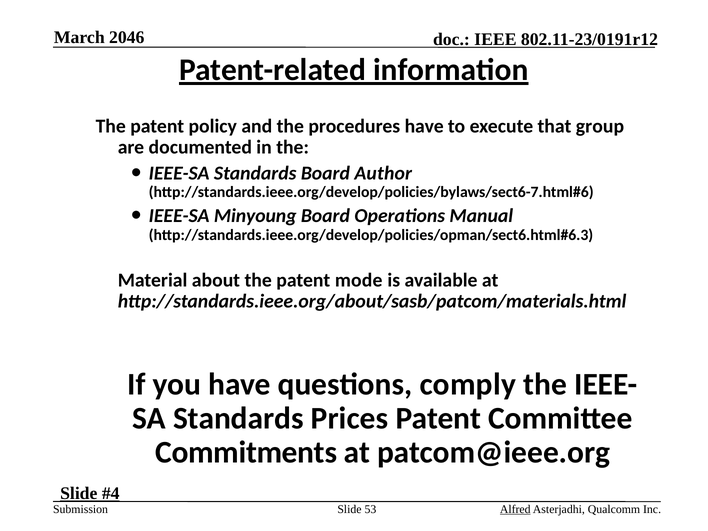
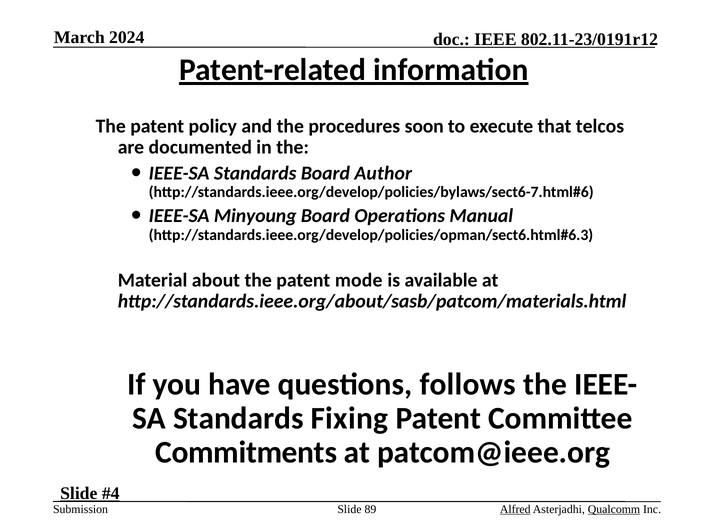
2046: 2046 -> 2024
procedures have: have -> soon
group: group -> telcos
comply: comply -> follows
Prices: Prices -> Fixing
53: 53 -> 89
Qualcomm underline: none -> present
